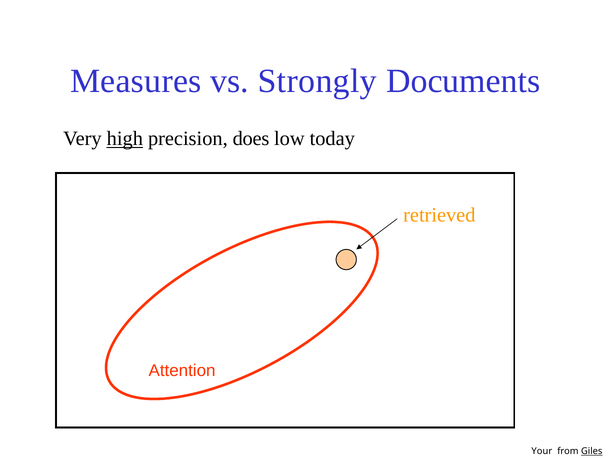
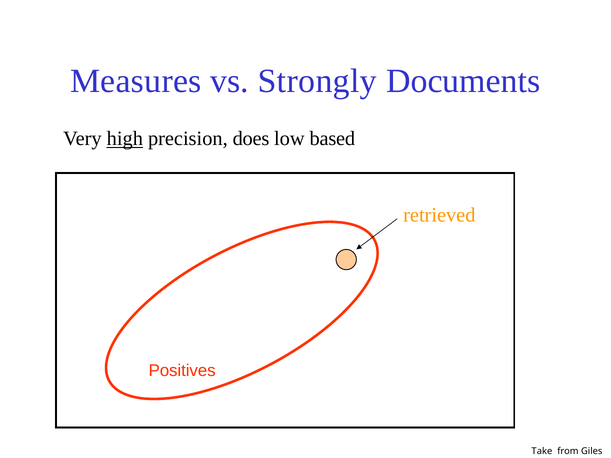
today: today -> based
Attention: Attention -> Positives
Your: Your -> Take
Giles underline: present -> none
